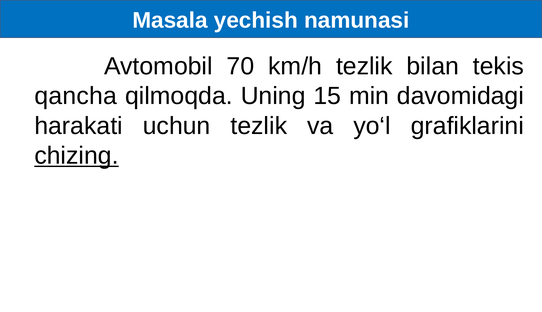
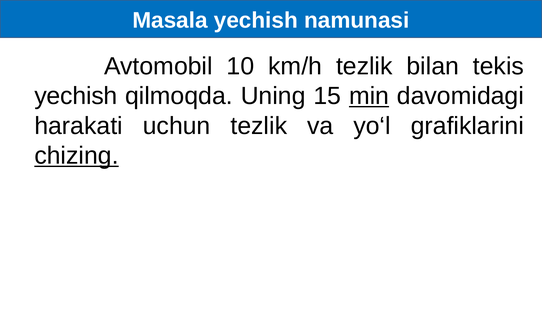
70: 70 -> 10
qancha at (76, 96): qancha -> yechish
min underline: none -> present
